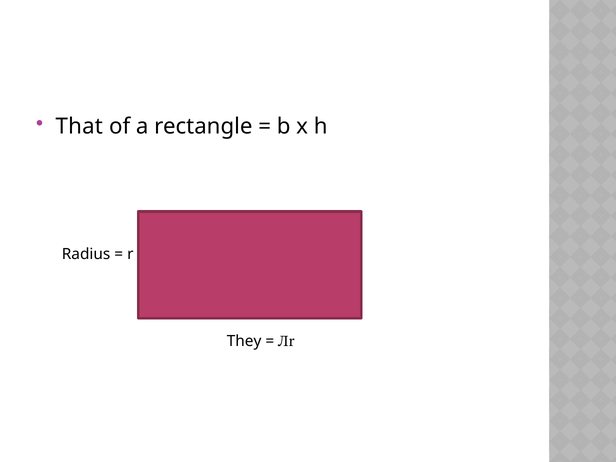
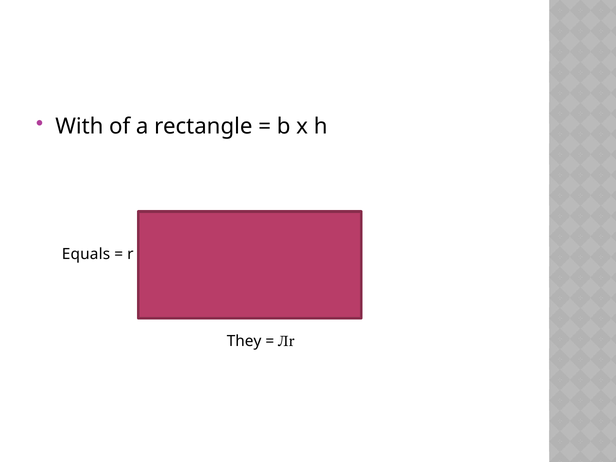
That: That -> With
Radius: Radius -> Equals
